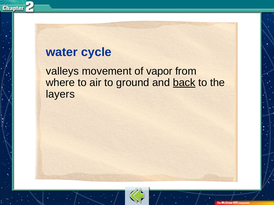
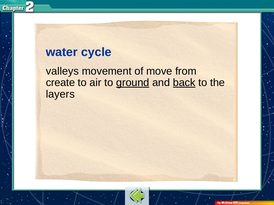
vapor: vapor -> move
where: where -> create
ground underline: none -> present
